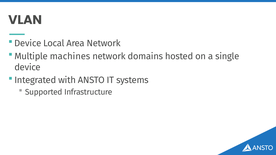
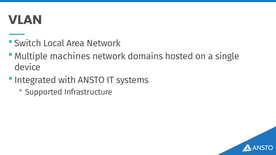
Device at (28, 43): Device -> Switch
